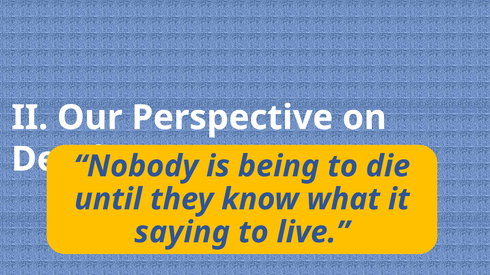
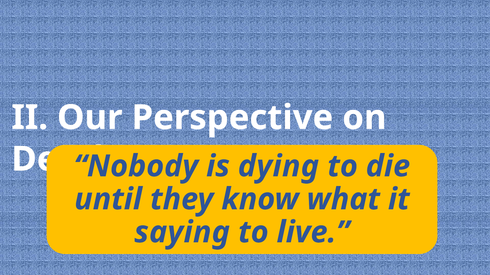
being: being -> dying
